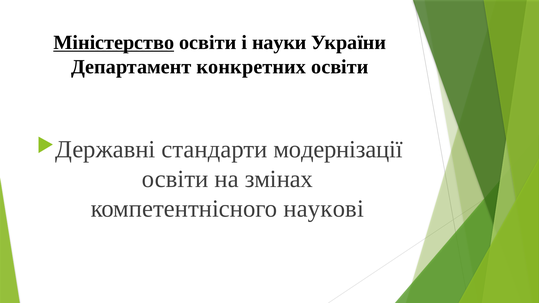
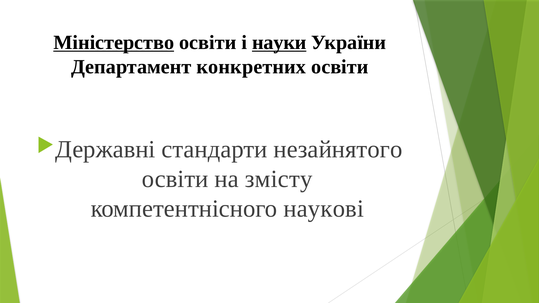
науки underline: none -> present
модернізації: модернізації -> незайнятого
змінах: змінах -> змісту
